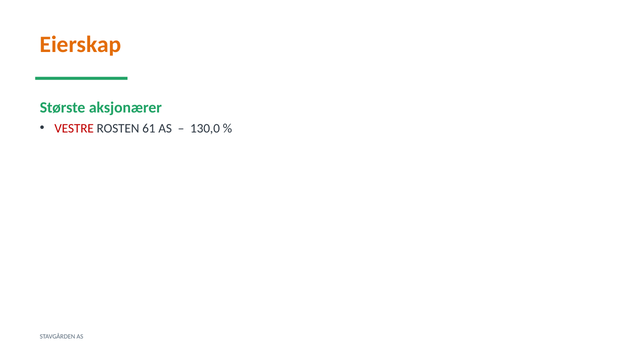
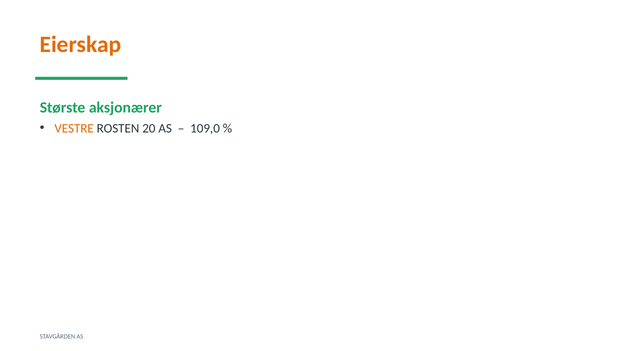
VESTRE colour: red -> orange
61: 61 -> 20
130,0: 130,0 -> 109,0
